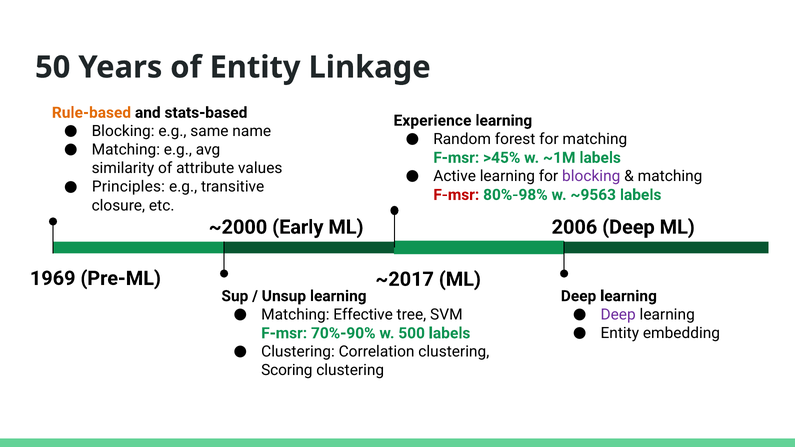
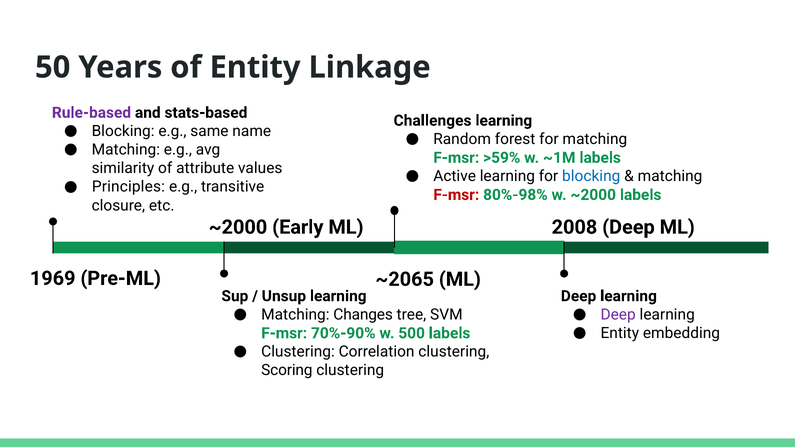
Rule-based colour: orange -> purple
Experience: Experience -> Challenges
>45%: >45% -> >59%
blocking at (591, 176) colour: purple -> blue
w ~9563: ~9563 -> ~2000
2006: 2006 -> 2008
~2017: ~2017 -> ~2065
Effective: Effective -> Changes
